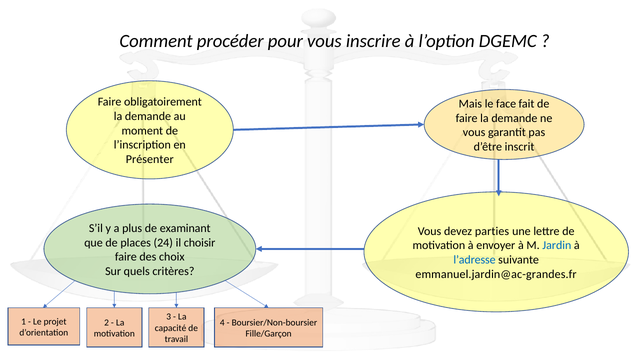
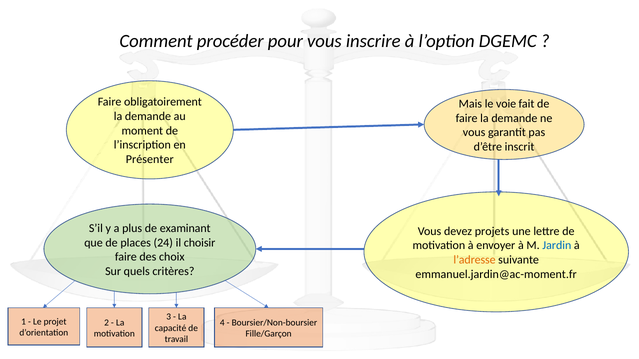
face: face -> voie
parties: parties -> projets
l’adresse colour: blue -> orange
emmanuel.jardin@ac-grandes.fr: emmanuel.jardin@ac-grandes.fr -> emmanuel.jardin@ac-moment.fr
